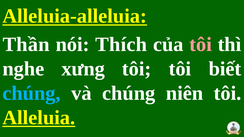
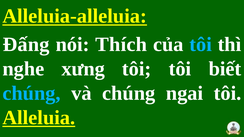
Thần: Thần -> Đấng
tôi at (201, 45) colour: pink -> light blue
niên: niên -> ngai
